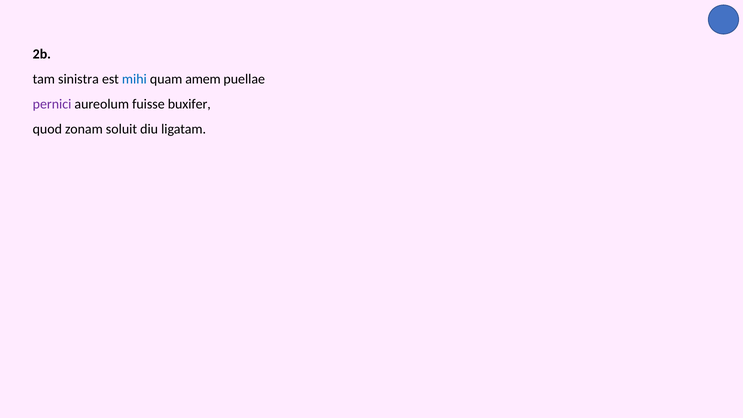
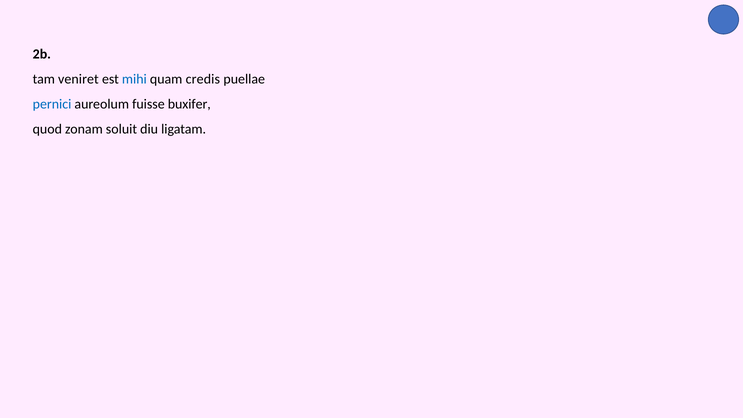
sinistra: sinistra -> veniret
amem: amem -> credis
pernici colour: purple -> blue
